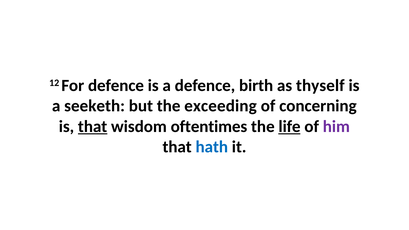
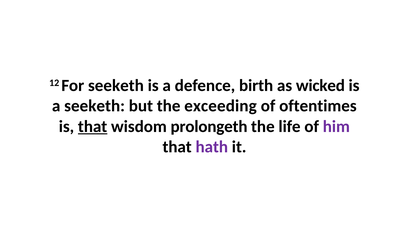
For defence: defence -> seeketh
thyself: thyself -> wicked
concerning: concerning -> oftentimes
oftentimes: oftentimes -> prolongeth
life underline: present -> none
hath colour: blue -> purple
